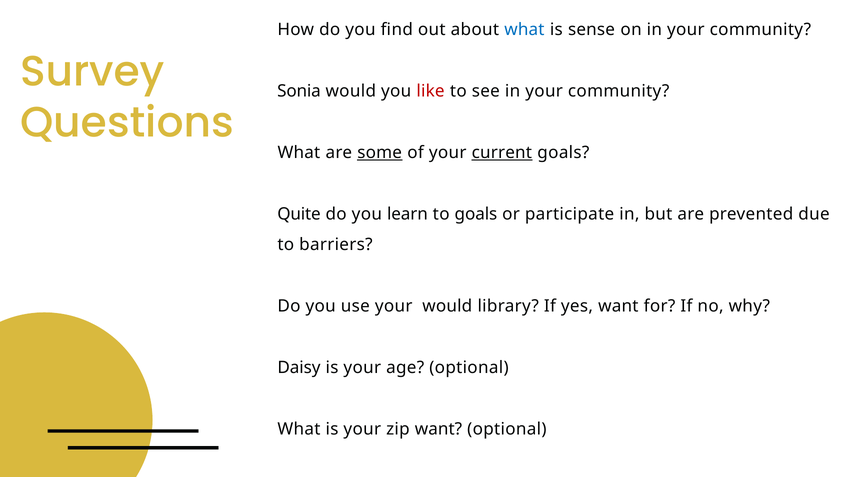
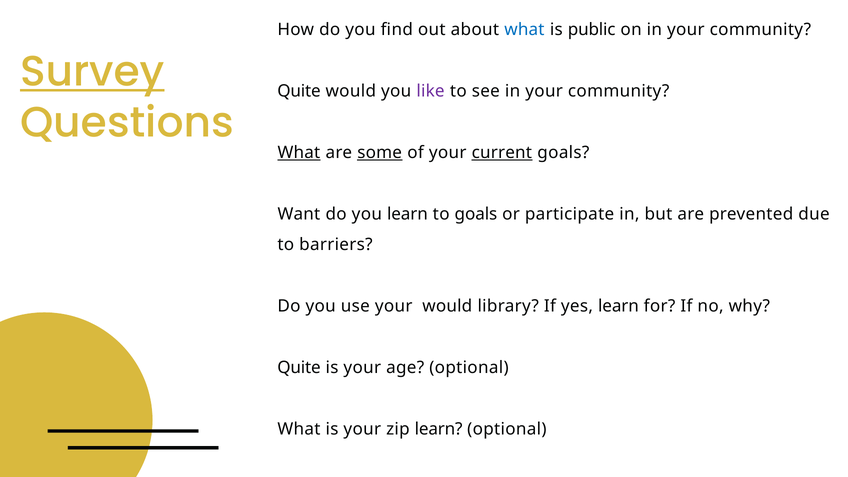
sense: sense -> public
Survey underline: none -> present
Sonia at (299, 91): Sonia -> Quite
like colour: red -> purple
What at (299, 153) underline: none -> present
Quite: Quite -> Want
yes want: want -> learn
Daisy at (299, 368): Daisy -> Quite
zip want: want -> learn
